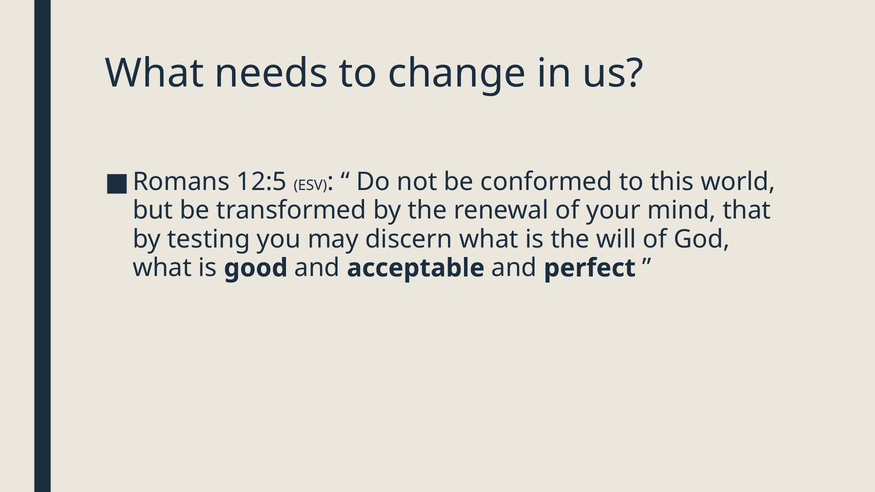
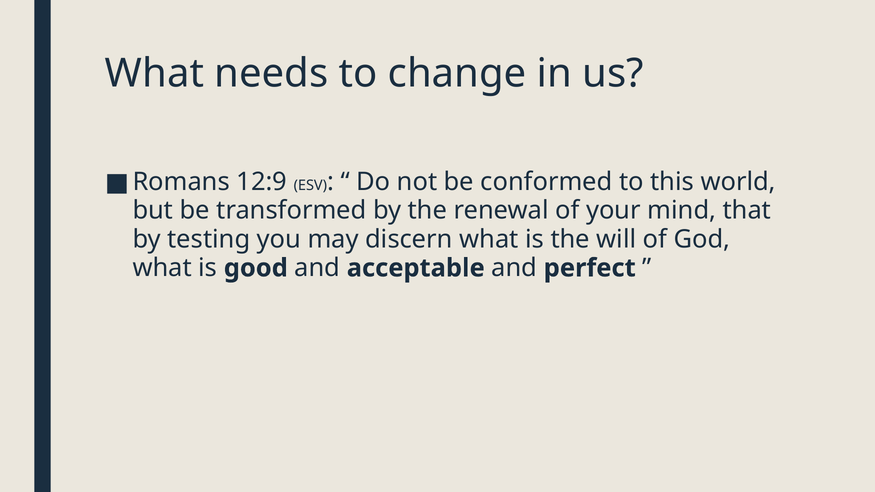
12:5: 12:5 -> 12:9
